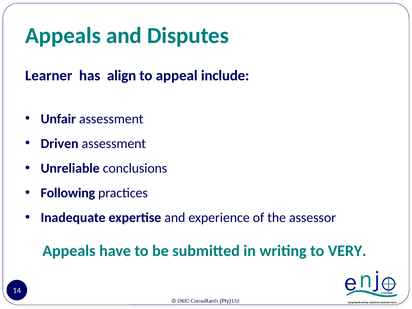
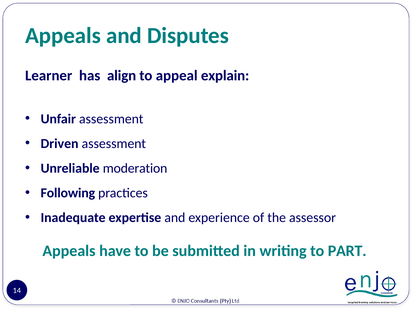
include: include -> explain
conclusions: conclusions -> moderation
VERY: VERY -> PART
